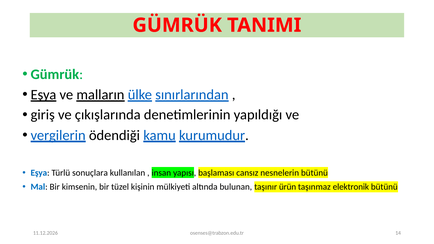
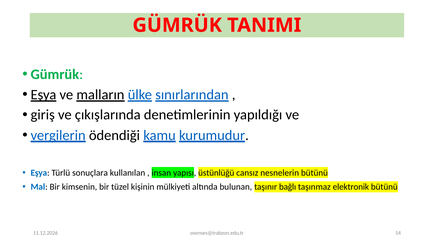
başlaması: başlaması -> üstünlüğü
ürün: ürün -> bağlı
